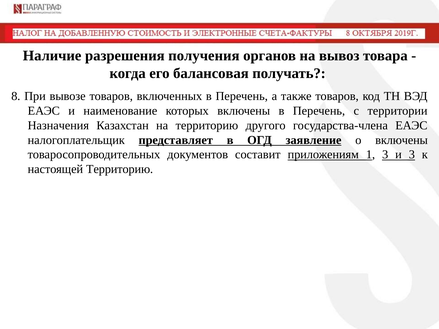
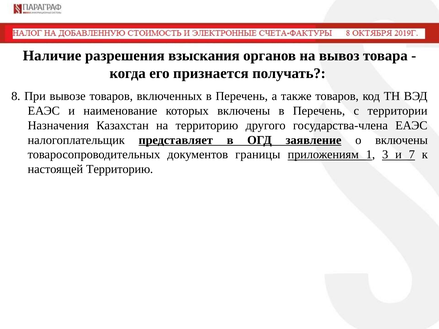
получения: получения -> взыскания
балансовая: балансовая -> признается
составит: составит -> границы
и 3: 3 -> 7
